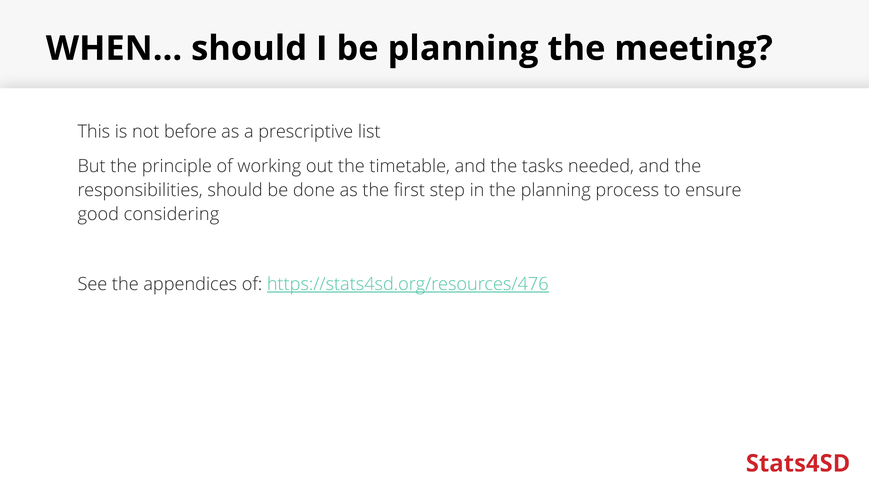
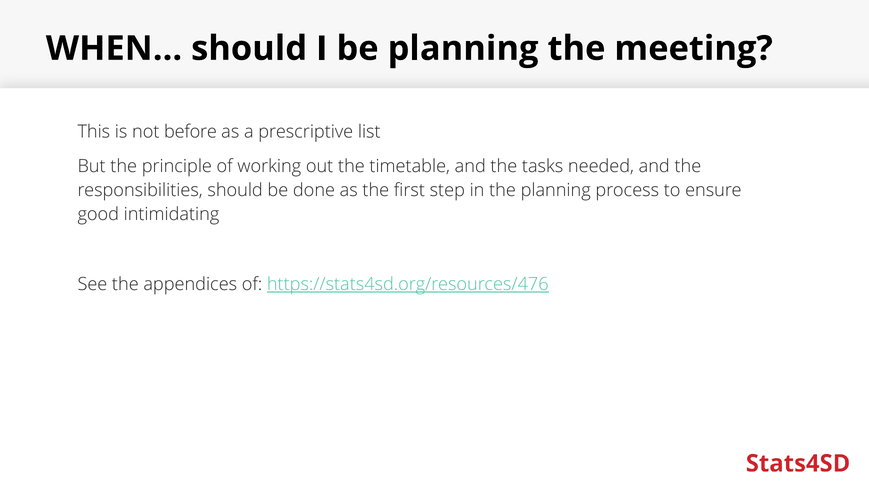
considering: considering -> intimidating
